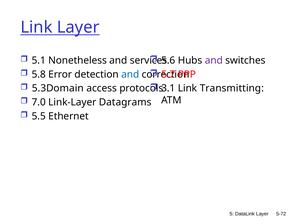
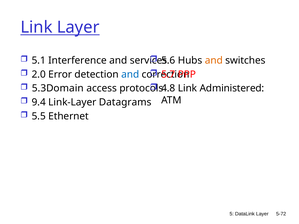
Nonetheless: Nonetheless -> Interference
and at (214, 61) colour: purple -> orange
5.8: 5.8 -> 2.0
3.1: 3.1 -> 4.8
Transmitting: Transmitting -> Administered
7.0: 7.0 -> 9.4
